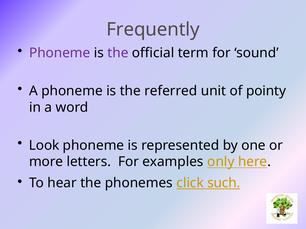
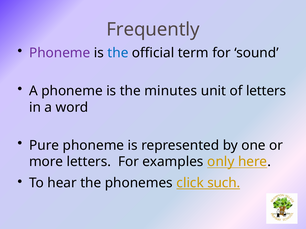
the at (118, 53) colour: purple -> blue
referred: referred -> minutes
of pointy: pointy -> letters
Look: Look -> Pure
